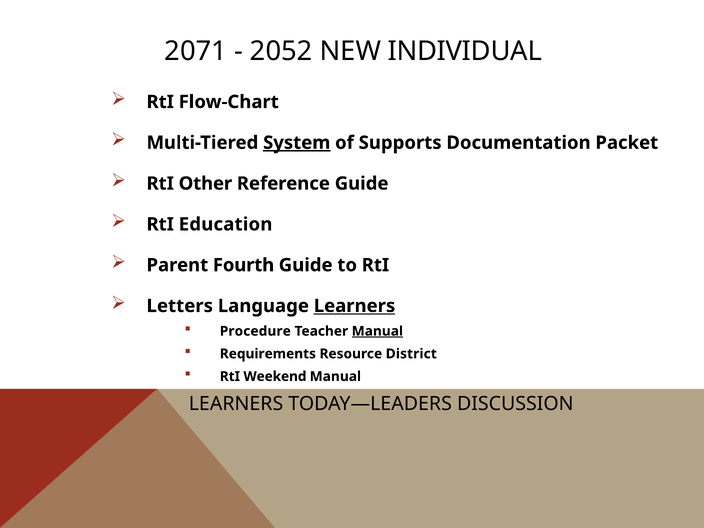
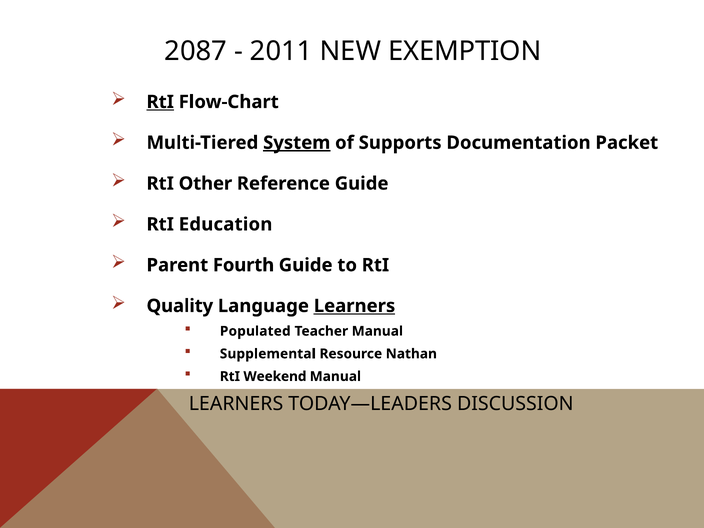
2071: 2071 -> 2087
2052: 2052 -> 2011
INDIVIDUAL: INDIVIDUAL -> EXEMPTION
RtI at (160, 102) underline: none -> present
Letters: Letters -> Quality
Procedure: Procedure -> Populated
Manual at (377, 331) underline: present -> none
Requirements: Requirements -> Supplemental
District: District -> Nathan
